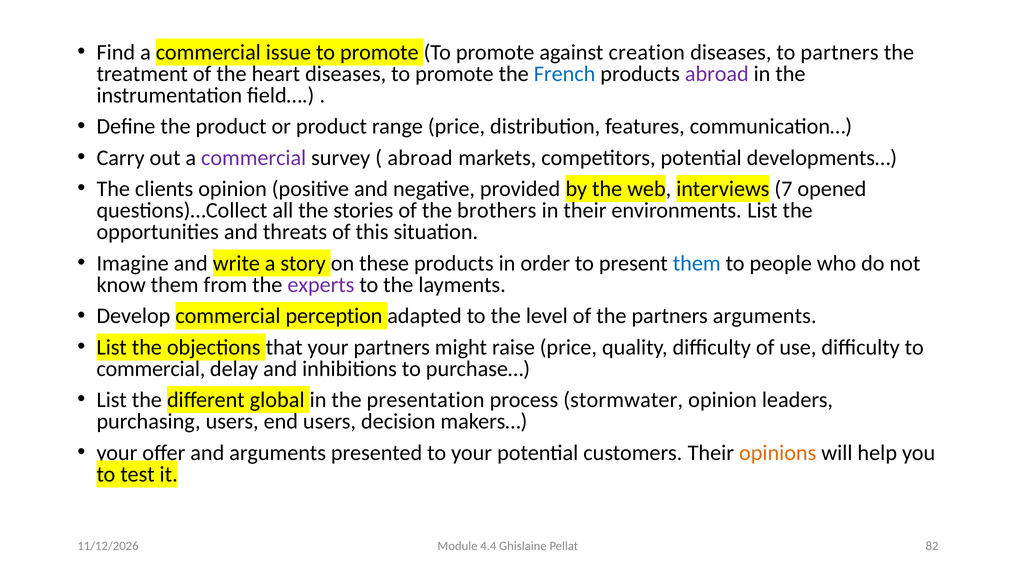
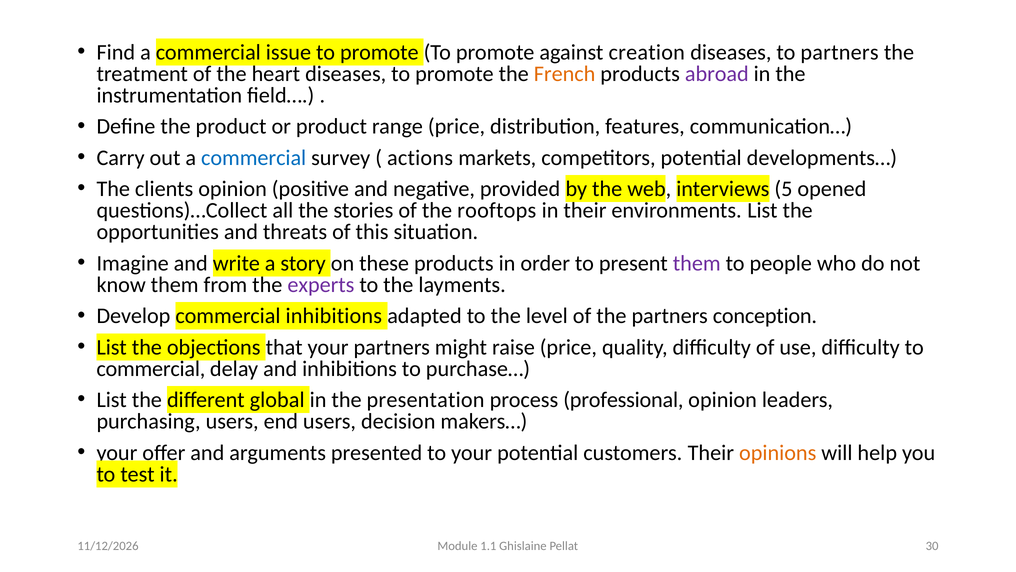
French colour: blue -> orange
commercial at (254, 158) colour: purple -> blue
abroad at (420, 158): abroad -> actions
7: 7 -> 5
brothers: brothers -> rooftops
them at (697, 263) colour: blue -> purple
commercial perception: perception -> inhibitions
partners arguments: arguments -> conception
stormwater: stormwater -> professional
4.4: 4.4 -> 1.1
82: 82 -> 30
